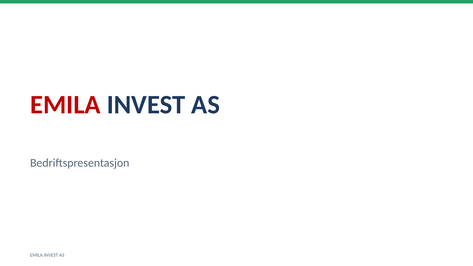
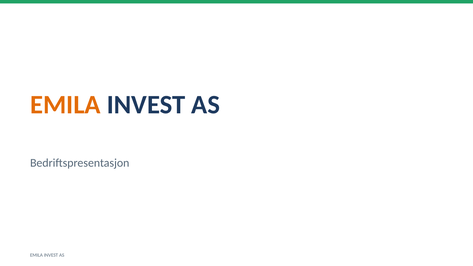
EMILA at (65, 105) colour: red -> orange
